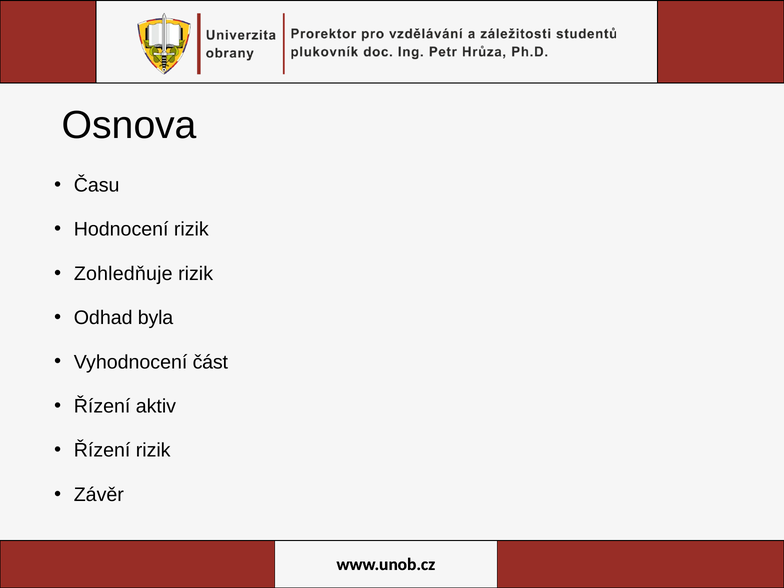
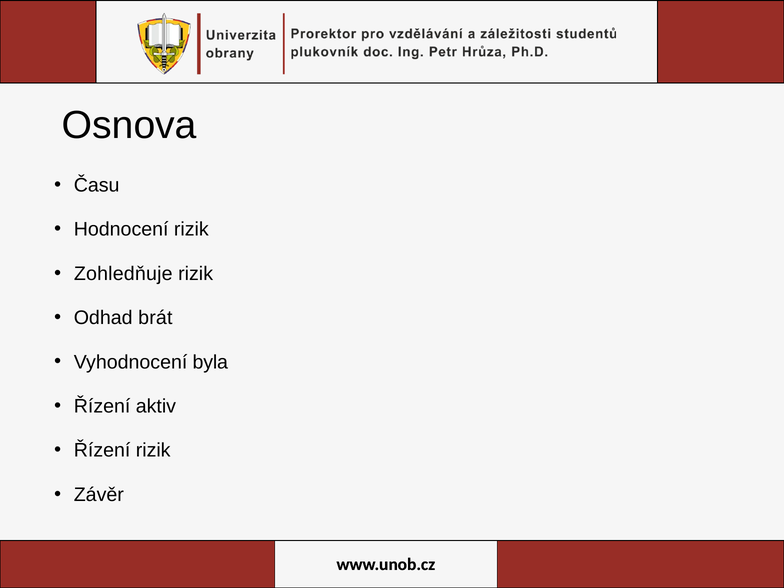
byla: byla -> brát
část: část -> byla
